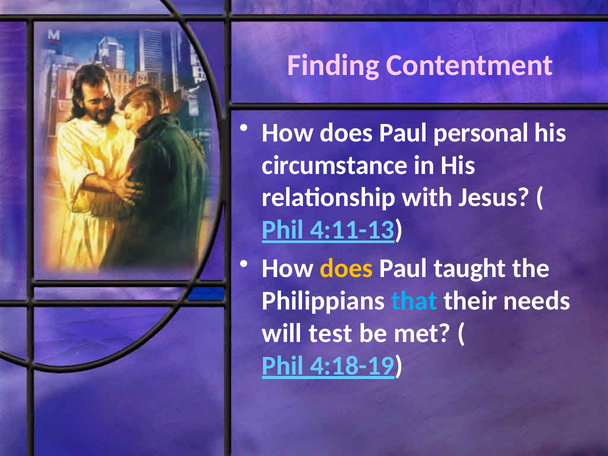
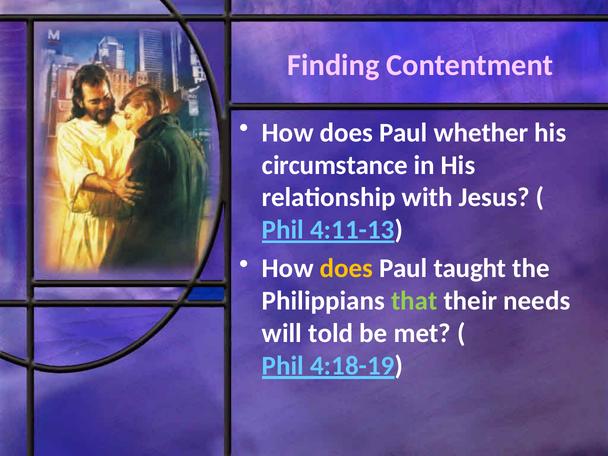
personal: personal -> whether
that colour: light blue -> light green
test: test -> told
